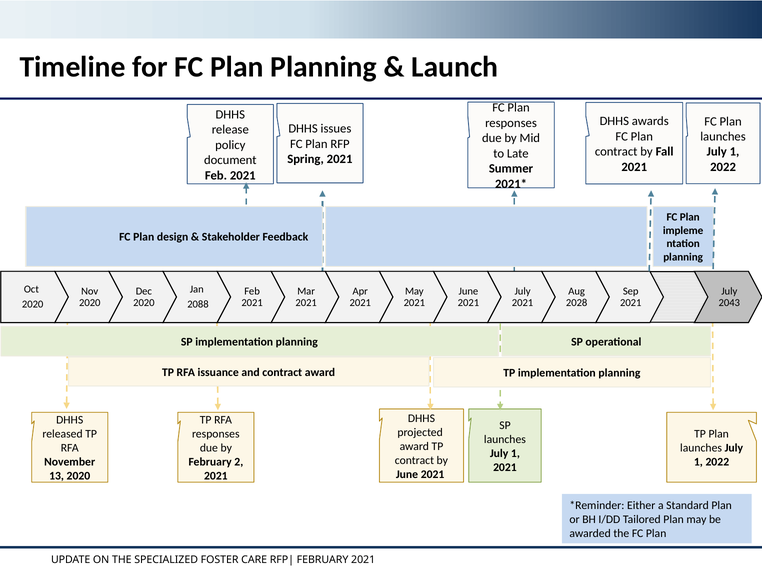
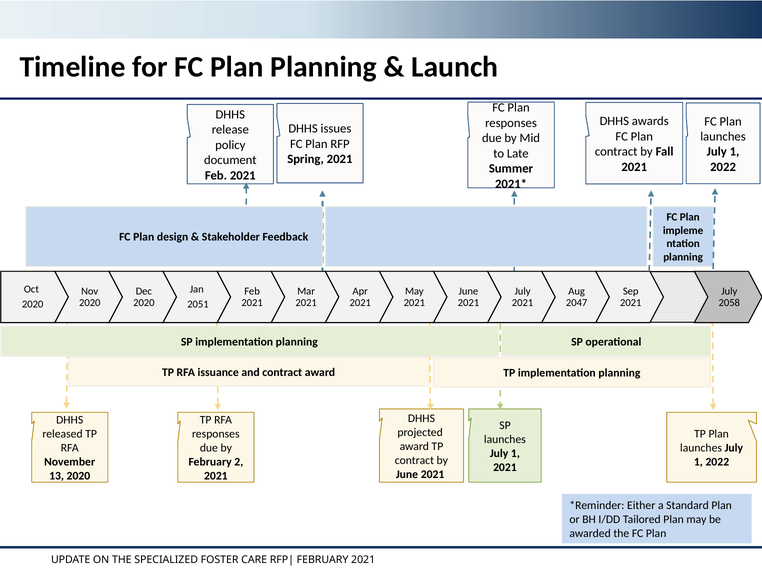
2028: 2028 -> 2047
2043: 2043 -> 2058
2088: 2088 -> 2051
